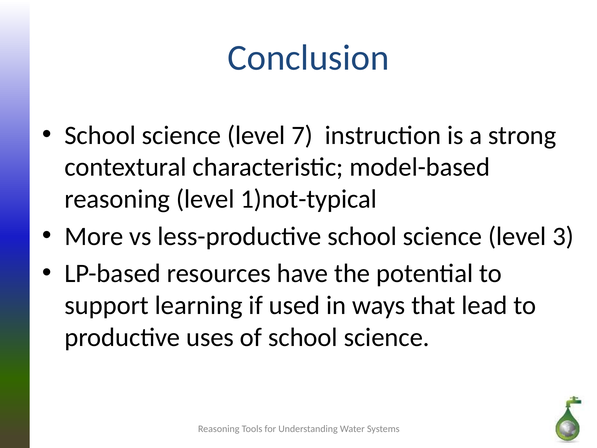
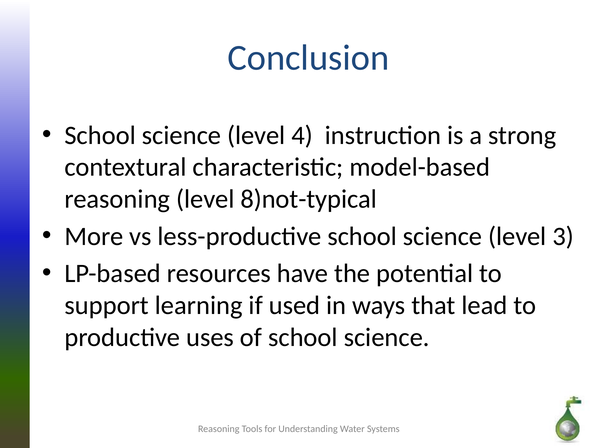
7: 7 -> 4
1)not-typical: 1)not-typical -> 8)not-typical
